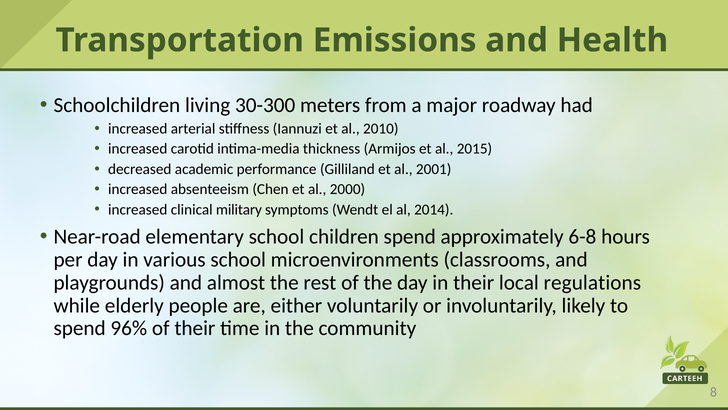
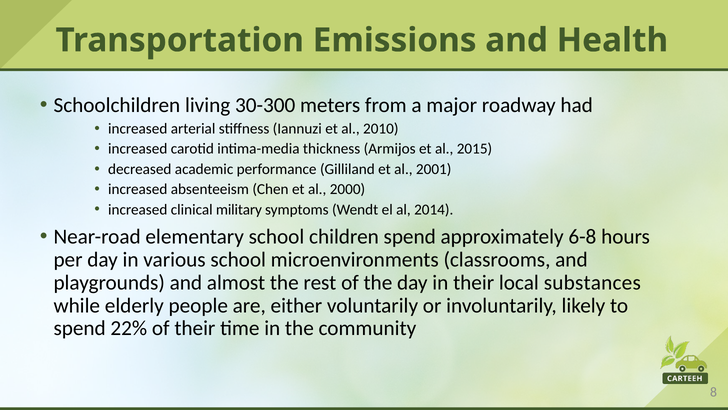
regulations: regulations -> substances
96%: 96% -> 22%
